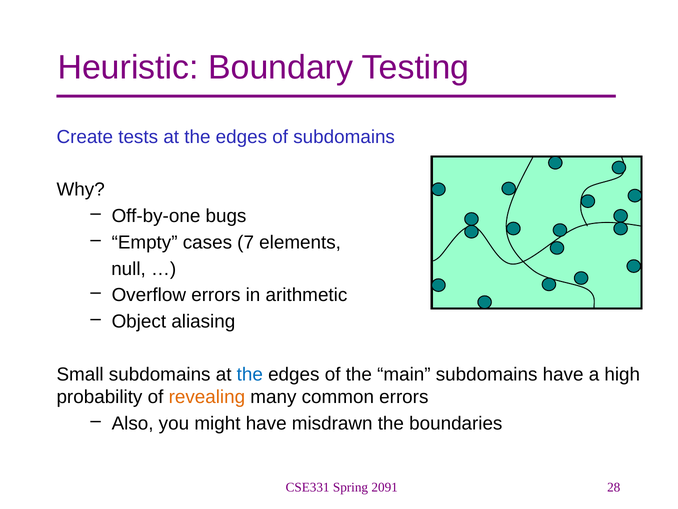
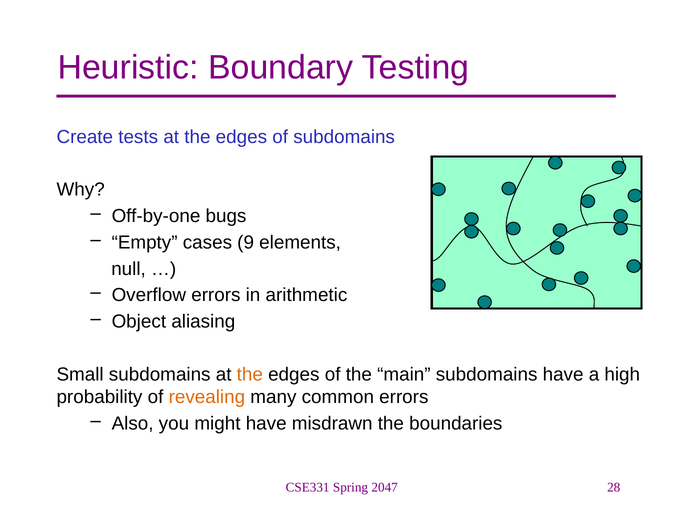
7: 7 -> 9
the at (250, 374) colour: blue -> orange
2091: 2091 -> 2047
